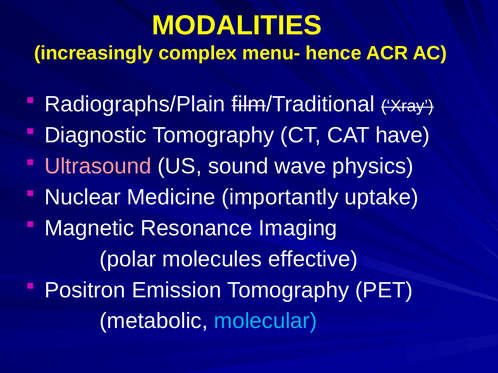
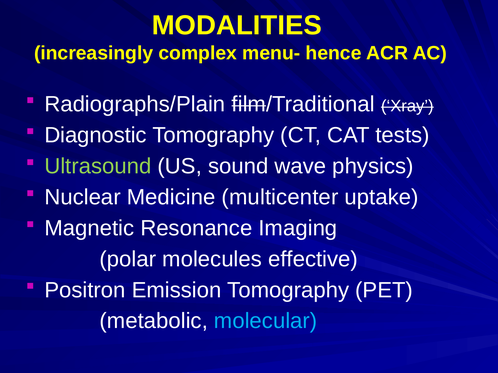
have: have -> tests
Ultrasound colour: pink -> light green
importantly: importantly -> multicenter
